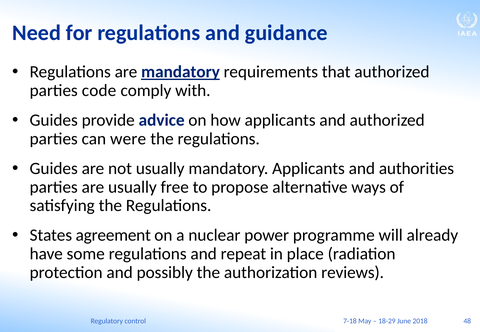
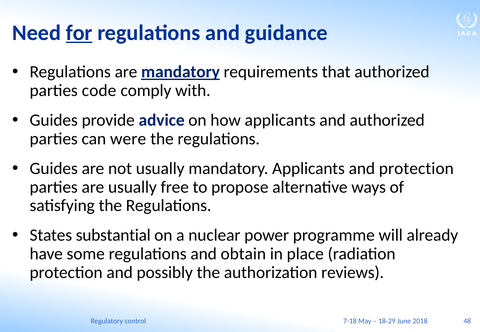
for underline: none -> present
and authorities: authorities -> protection
agreement: agreement -> substantial
repeat: repeat -> obtain
